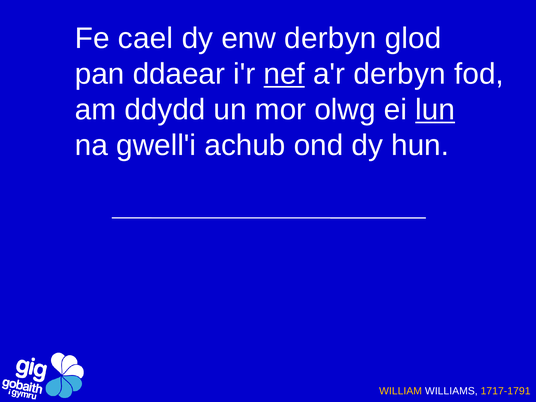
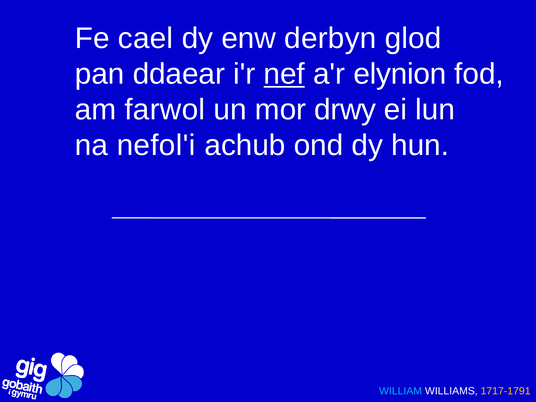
a'r derbyn: derbyn -> elynion
ddydd: ddydd -> farwol
olwg: olwg -> drwy
lun underline: present -> none
gwell'i: gwell'i -> nefol'i
WILLIAM colour: yellow -> light blue
